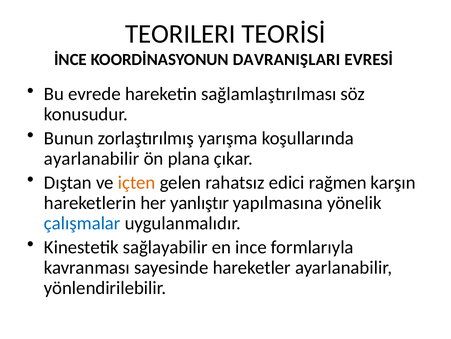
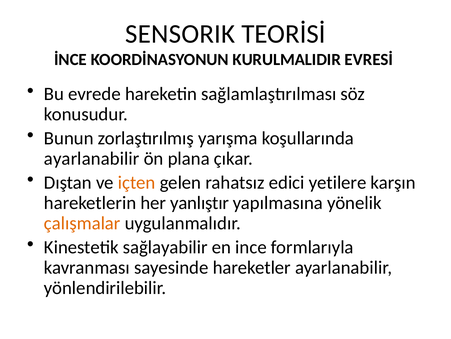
TEORILERI: TEORILERI -> SENSORIK
DAVRANIŞLARI: DAVRANIŞLARI -> KURULMALIDIR
rağmen: rağmen -> yetilere
çalışmalar colour: blue -> orange
